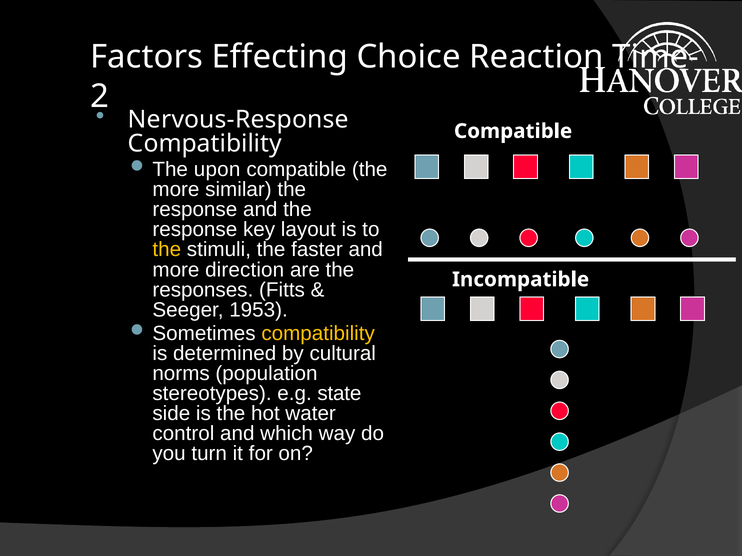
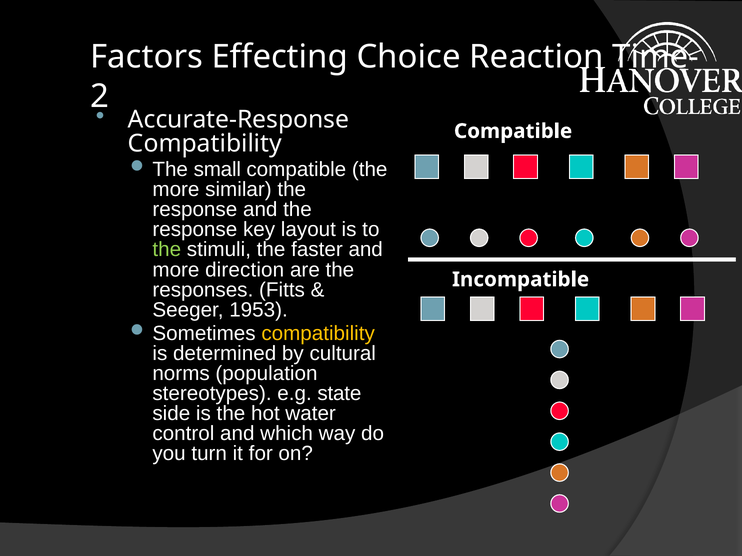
Nervous-Response: Nervous-Response -> Accurate-Response
upon: upon -> small
the at (167, 250) colour: yellow -> light green
